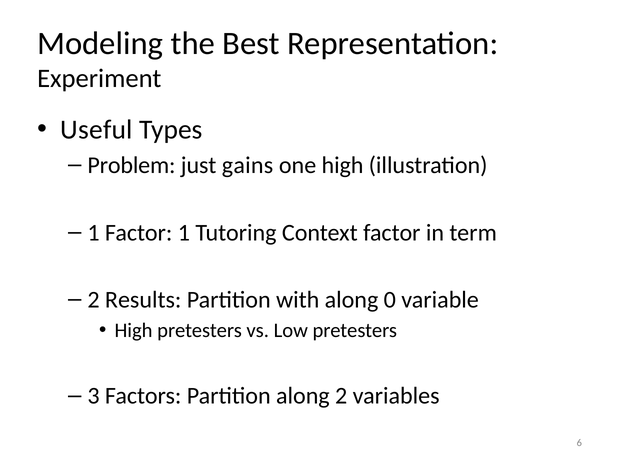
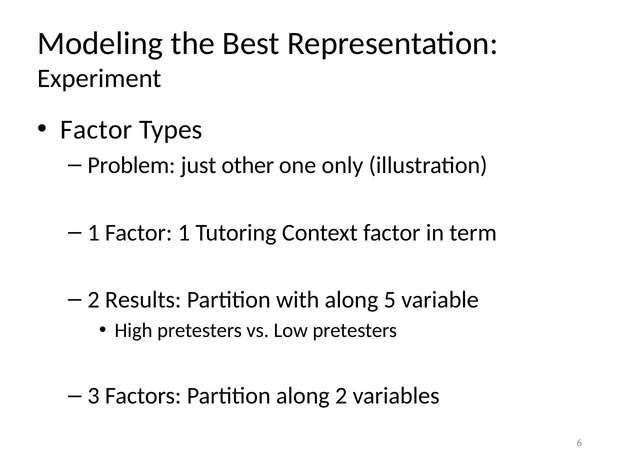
Useful at (96, 130): Useful -> Factor
gains: gains -> other
one high: high -> only
0: 0 -> 5
